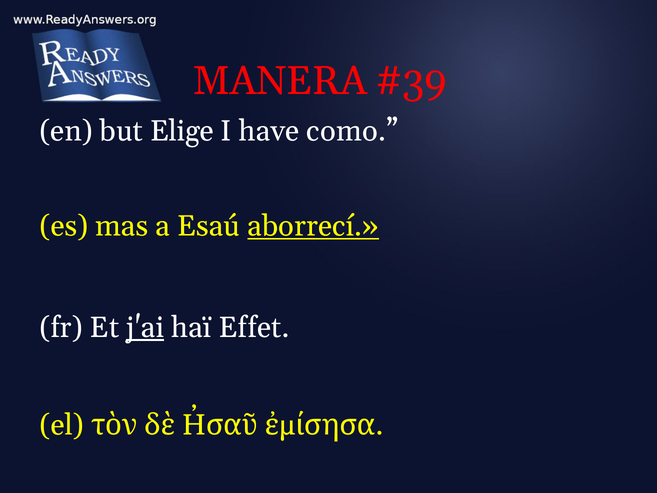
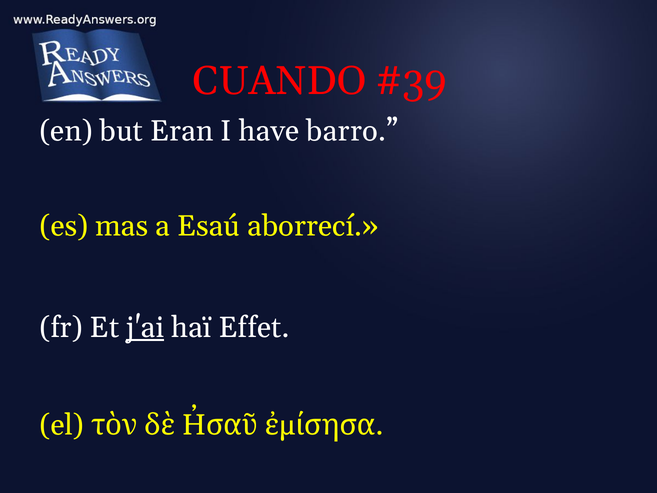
MANERA: MANERA -> CUANDO
Elige: Elige -> Eran
como: como -> barro
aborrecí underline: present -> none
